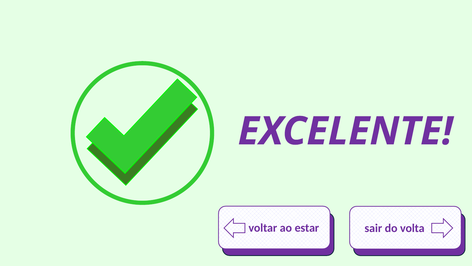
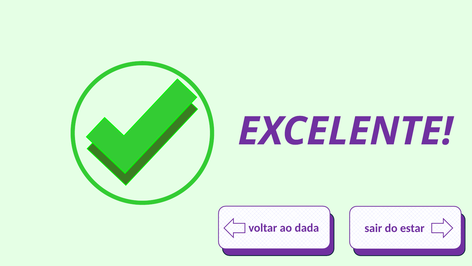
estar: estar -> dada
volta: volta -> estar
